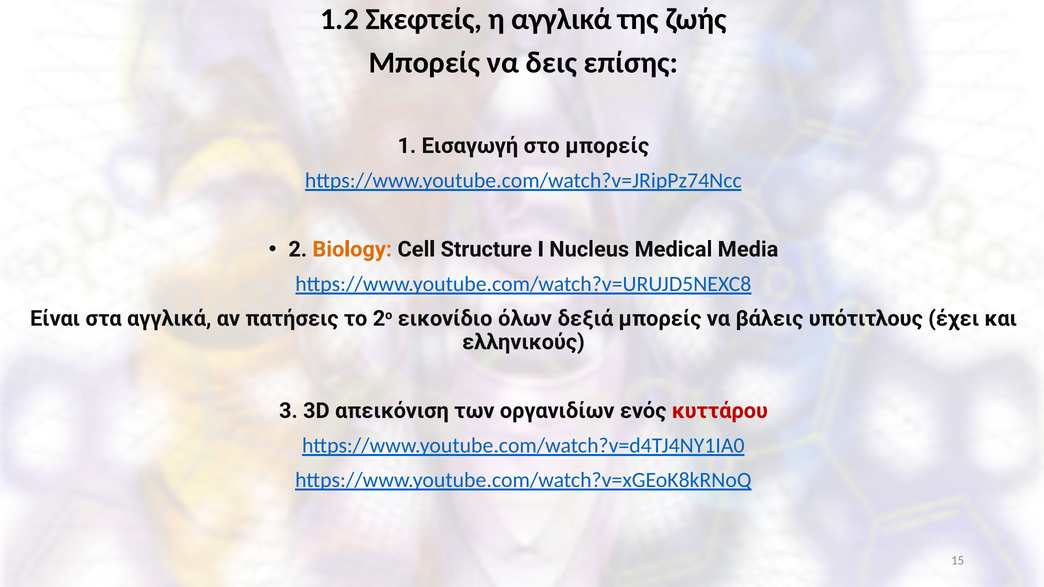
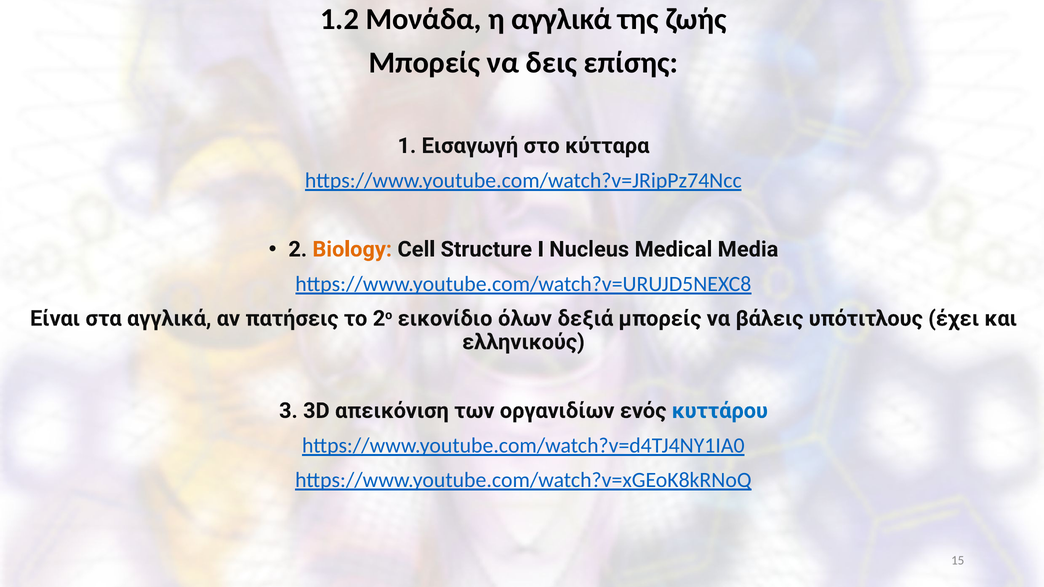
Σκεφτείς: Σκεφτείς -> Μονάδα
στο μπορείς: μπορείς -> κύτταρα
κυττάρου colour: red -> blue
